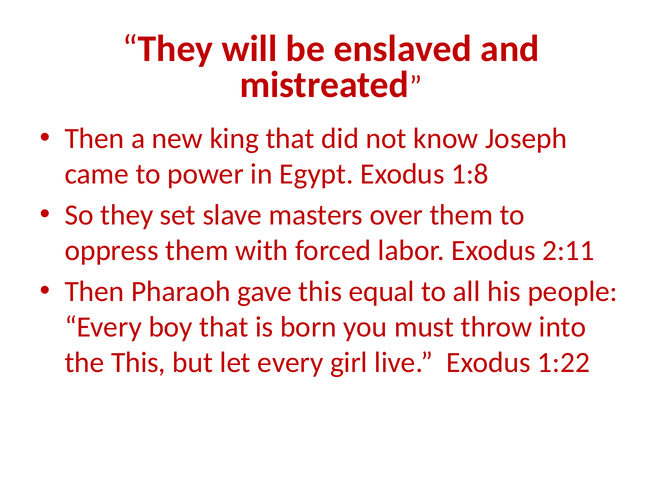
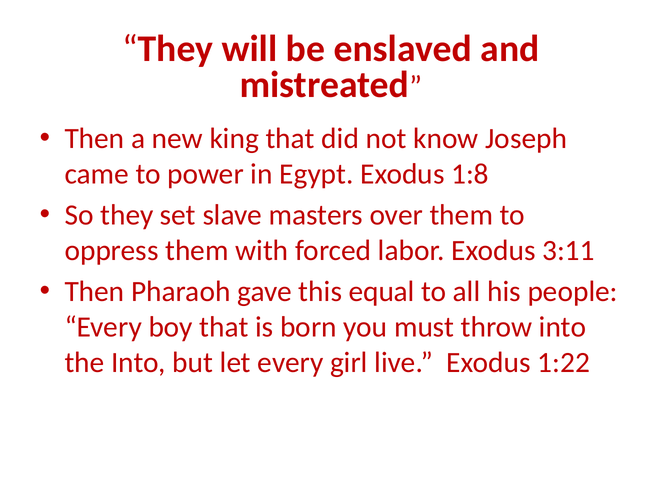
2:11: 2:11 -> 3:11
the This: This -> Into
